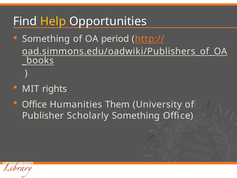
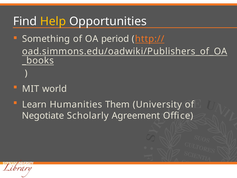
rights: rights -> world
Office at (34, 104): Office -> Learn
Publisher: Publisher -> Negotiate
Scholarly Something: Something -> Agreement
